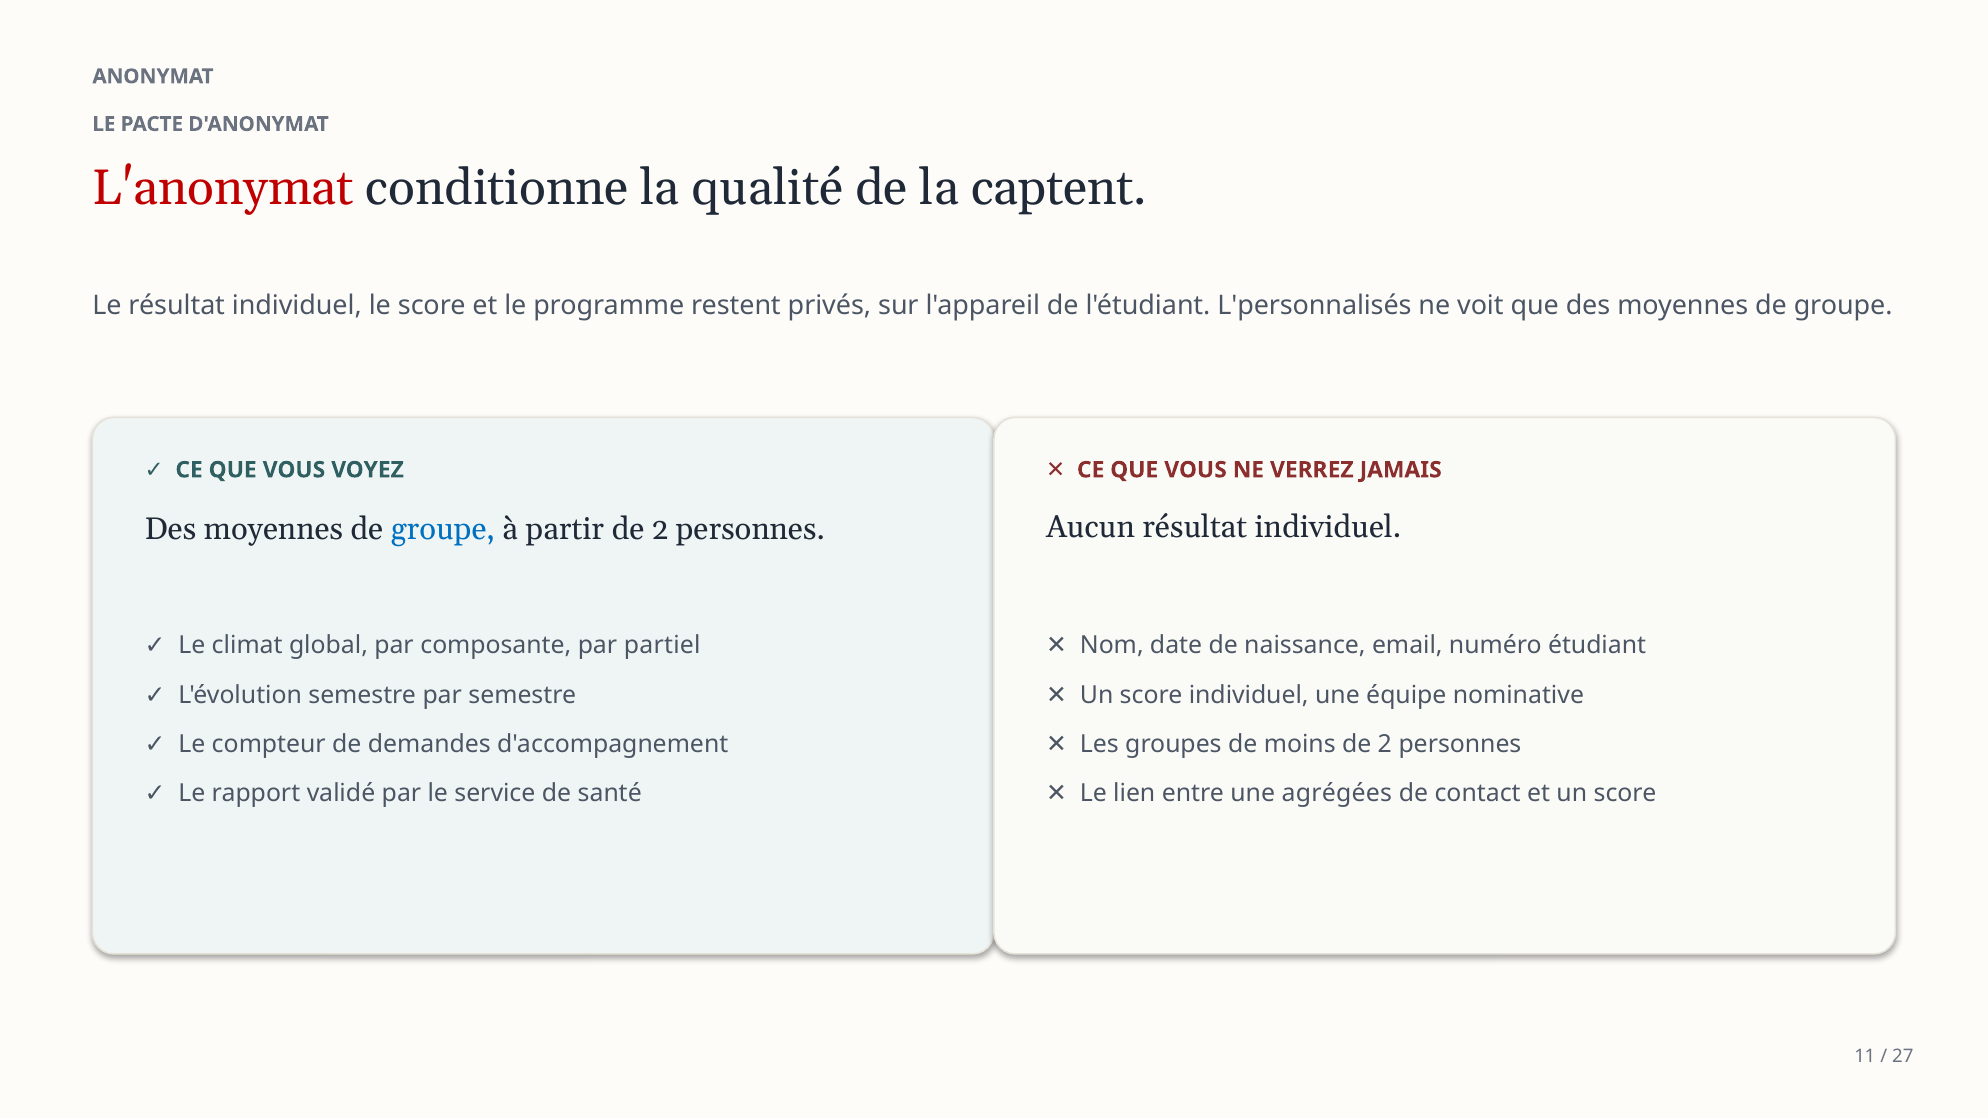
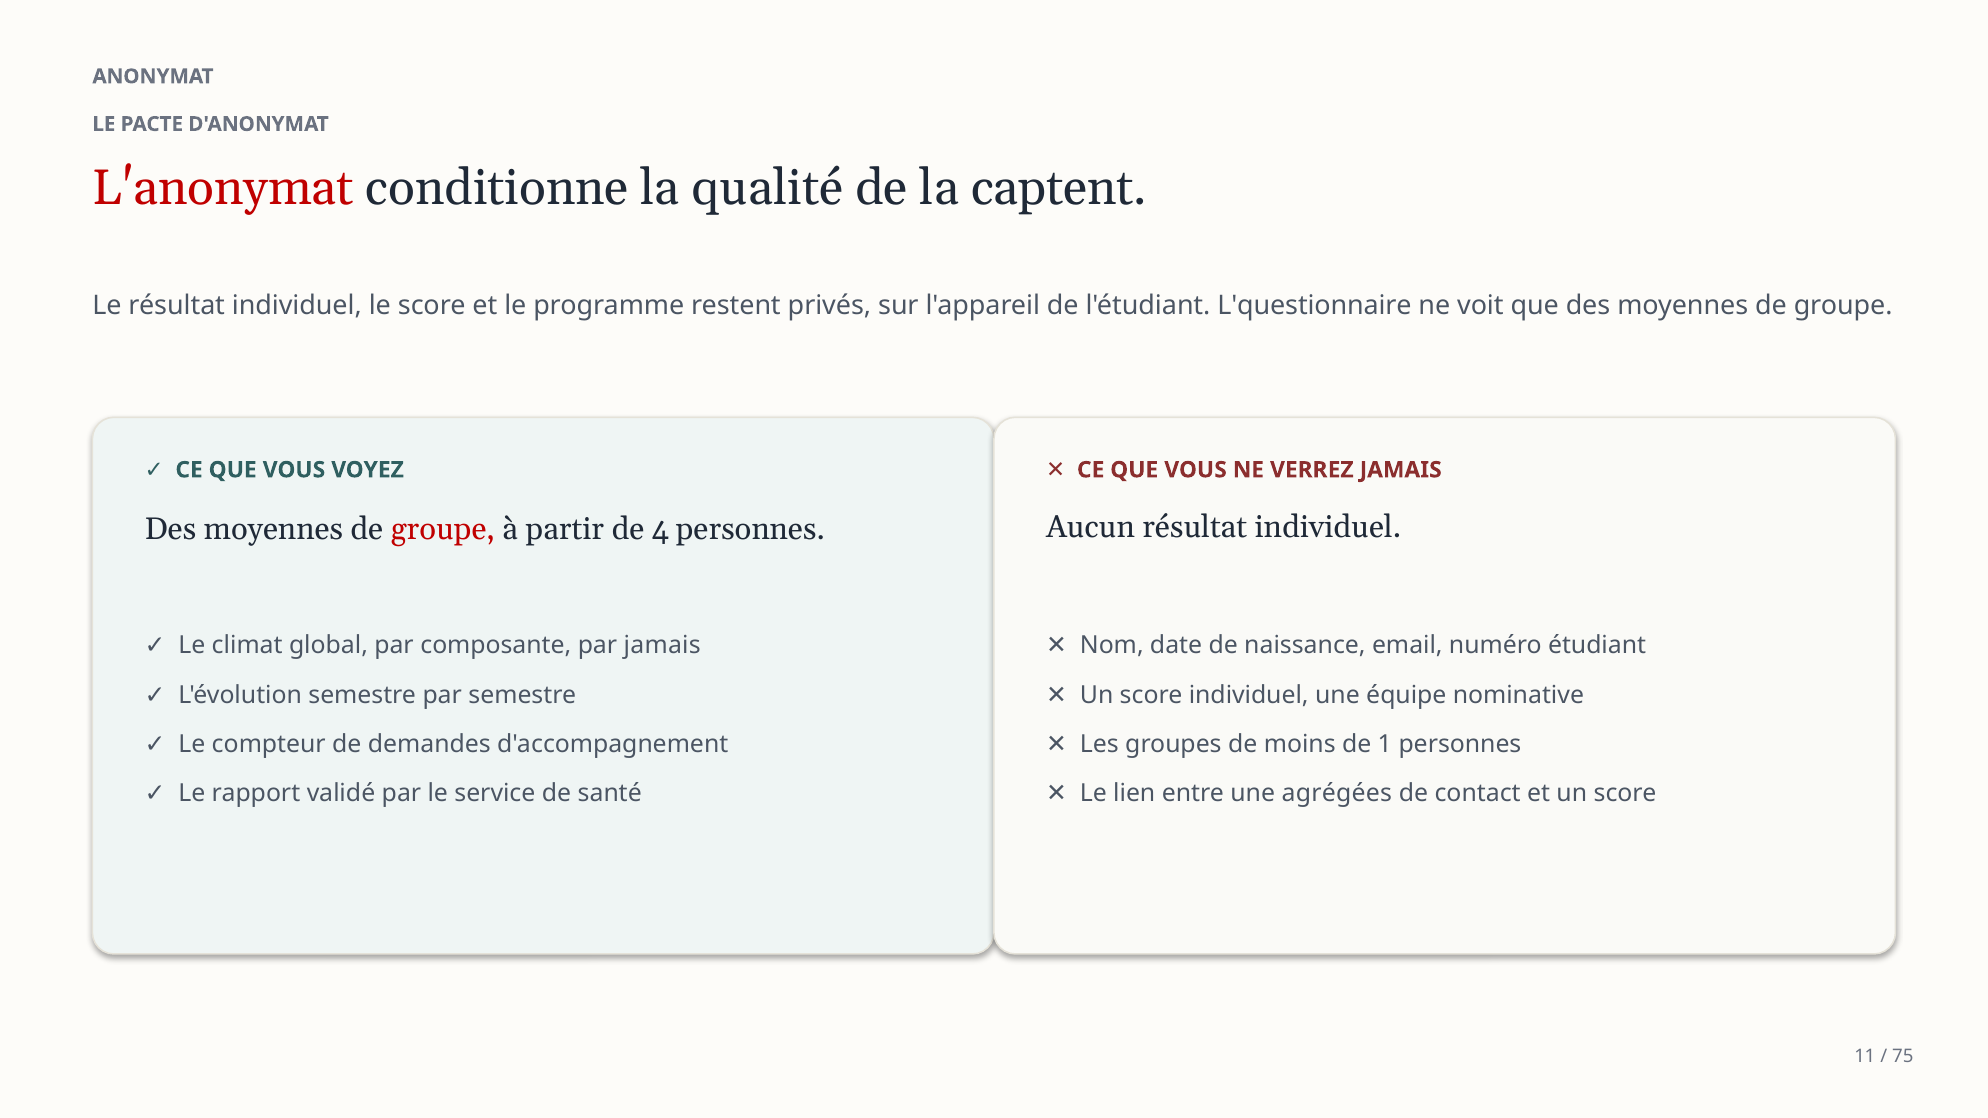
L'personnalisés: L'personnalisés -> L'questionnaire
groupe at (443, 530) colour: blue -> red
partir de 2: 2 -> 4
par partiel: partiel -> jamais
moins de 2: 2 -> 1
27: 27 -> 75
